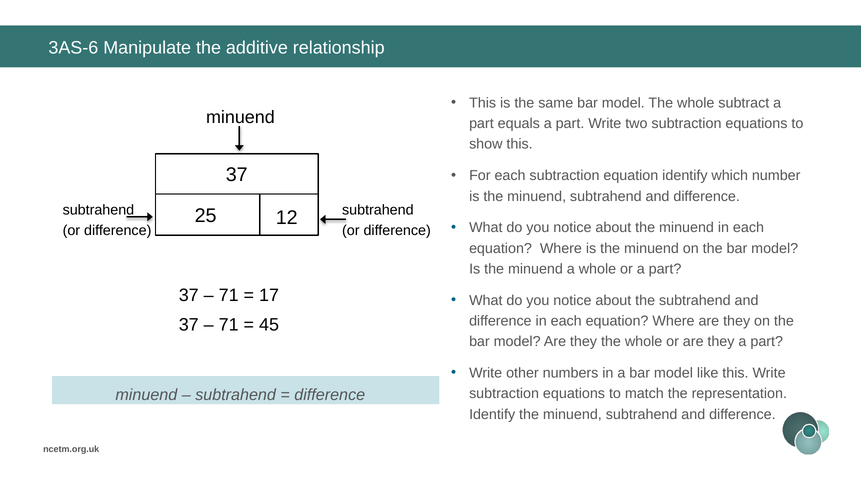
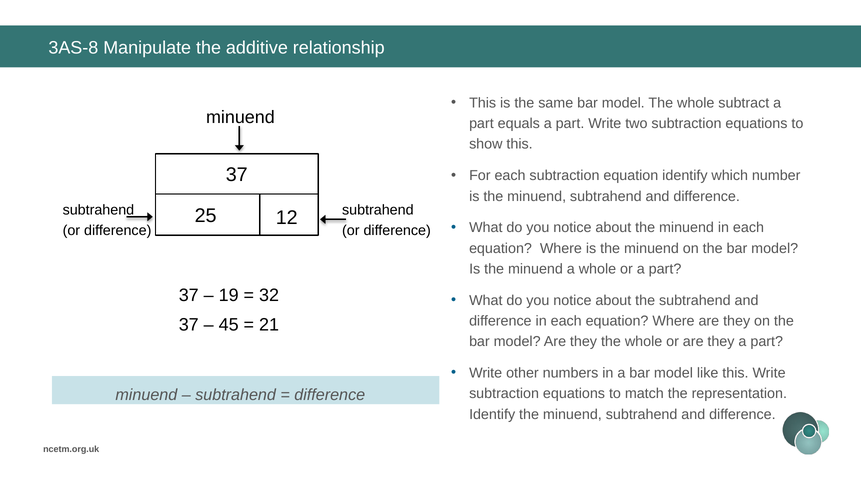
3AS-6: 3AS-6 -> 3AS-8
71 at (229, 296): 71 -> 19
17: 17 -> 32
71 at (229, 325): 71 -> 45
45: 45 -> 21
